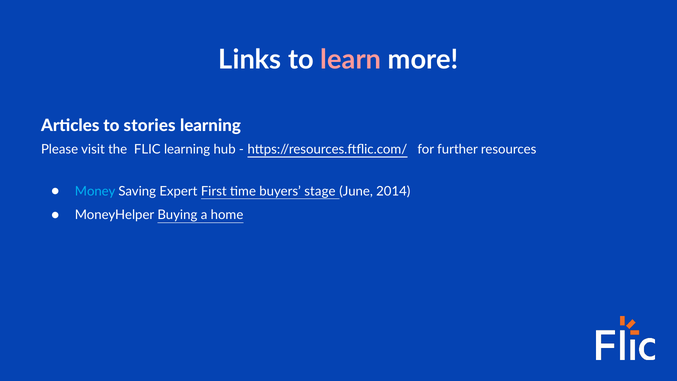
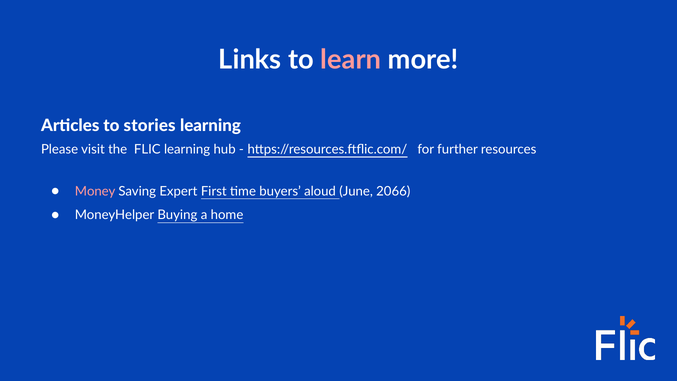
Money colour: light blue -> pink
stage: stage -> aloud
2014: 2014 -> 2066
